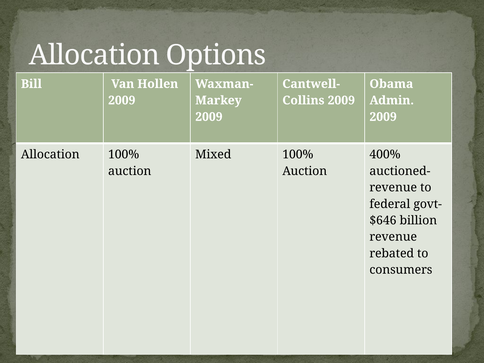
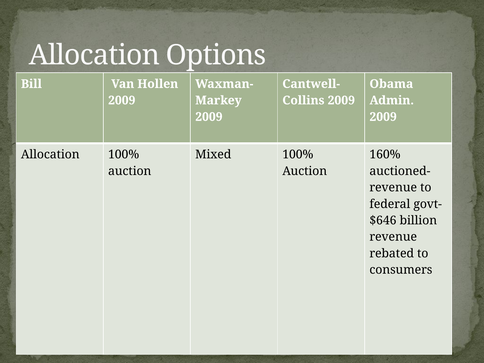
400%: 400% -> 160%
